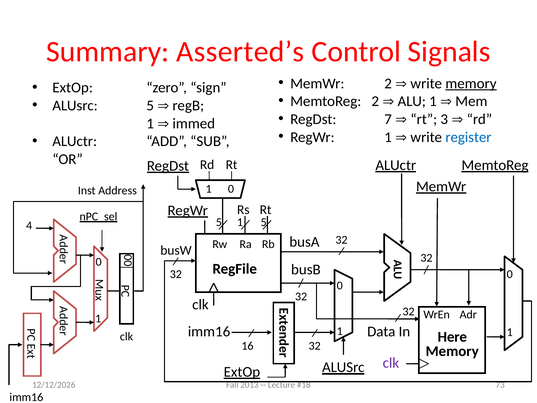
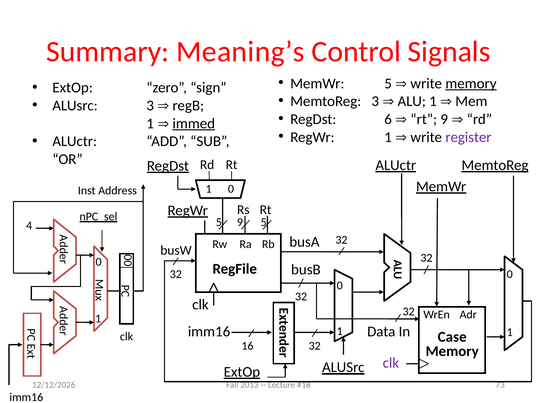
Asserted’s: Asserted’s -> Meaning’s
MemWr 2: 2 -> 5
MemtoReg 2: 2 -> 3
ALUsrc 5: 5 -> 3
7: 7 -> 6
rt 3: 3 -> 9
immed underline: none -> present
register colour: blue -> purple
5 1: 1 -> 9
Here: Here -> Case
